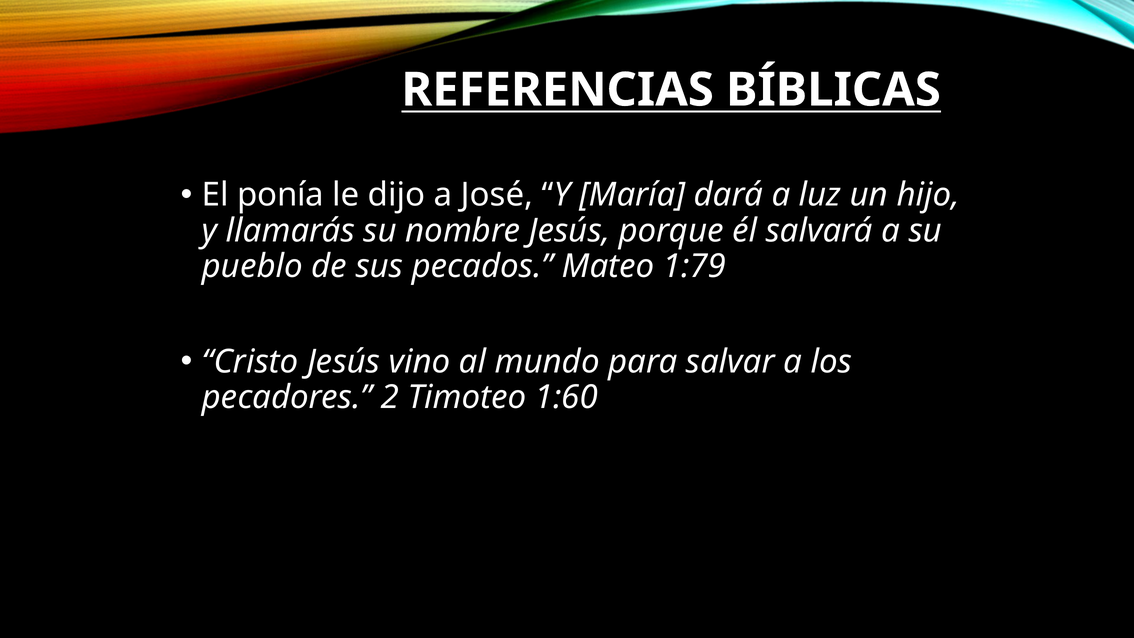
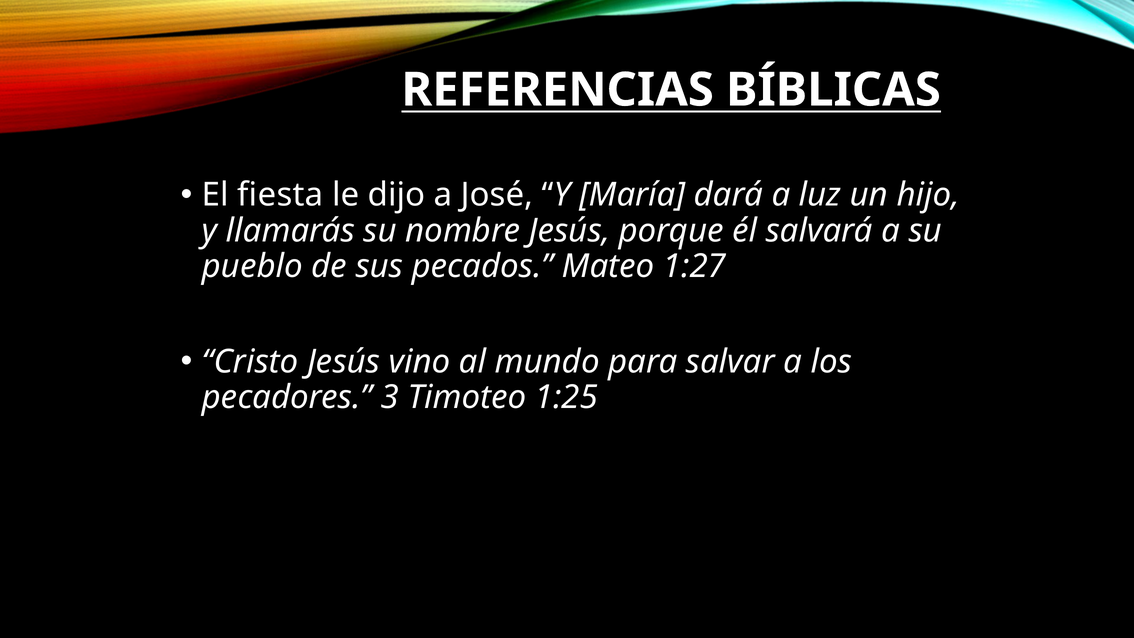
ponía: ponía -> fiesta
1:79: 1:79 -> 1:27
2: 2 -> 3
1:60: 1:60 -> 1:25
